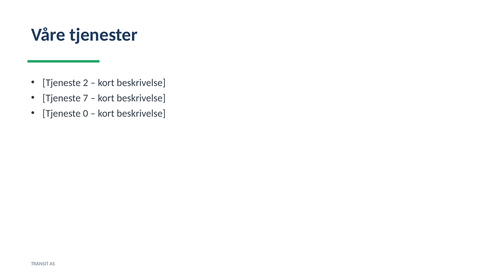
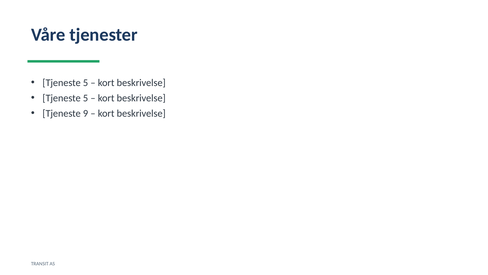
2 at (86, 83): 2 -> 5
7 at (86, 98): 7 -> 5
0: 0 -> 9
